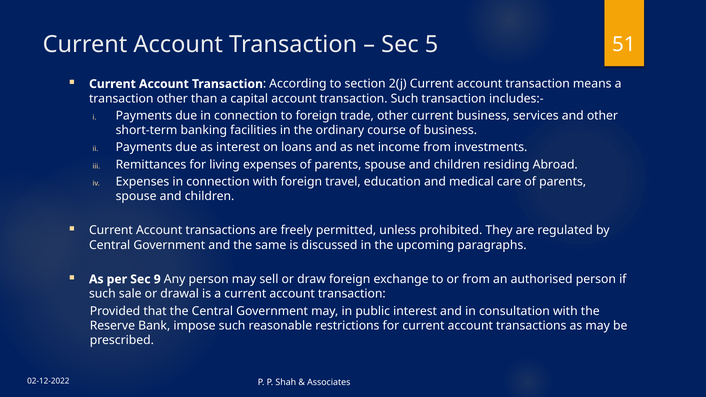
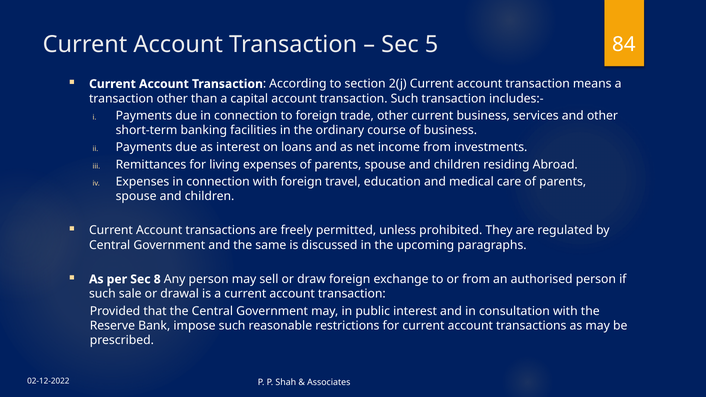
51: 51 -> 84
9: 9 -> 8
